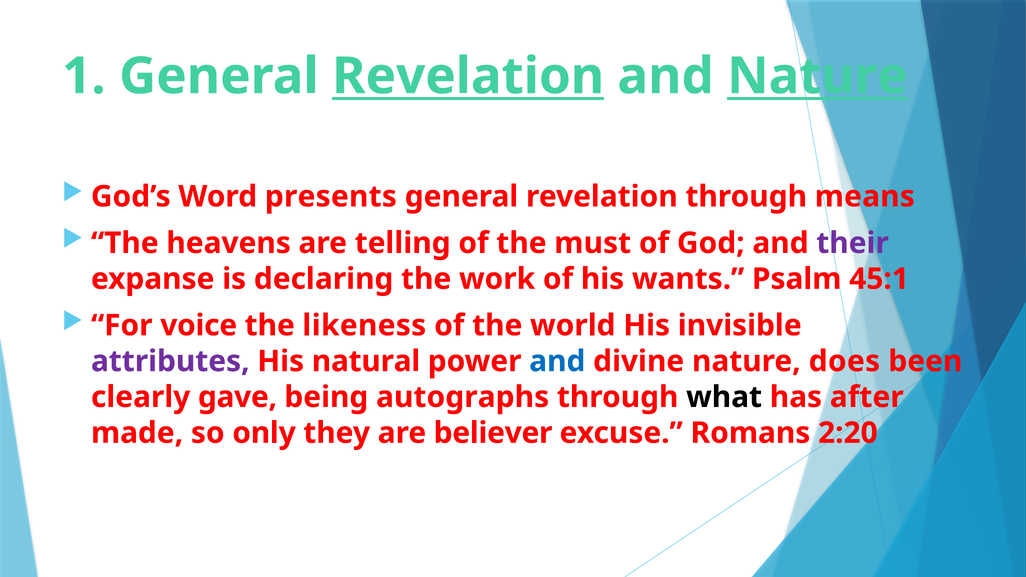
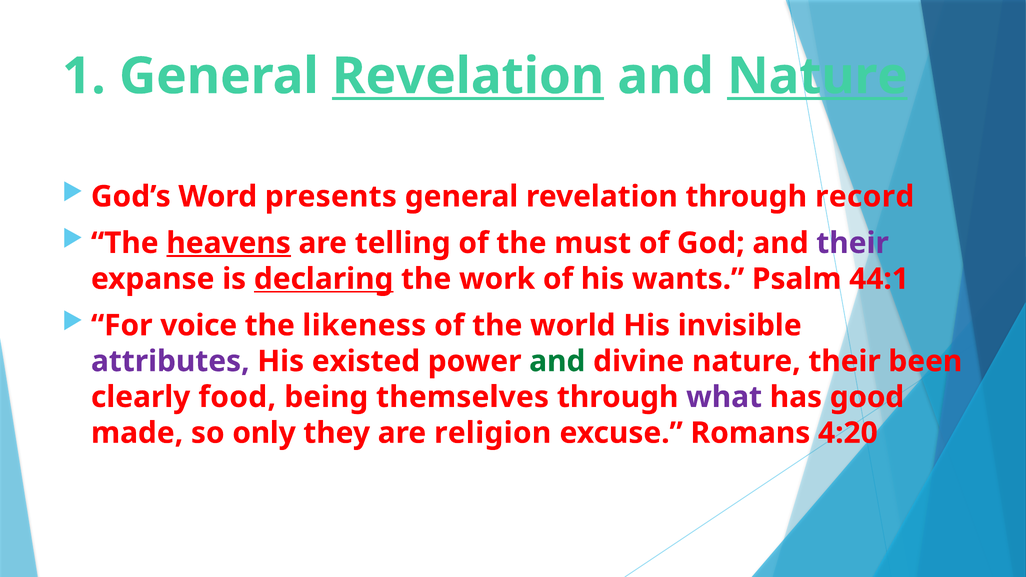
means: means -> record
heavens underline: none -> present
declaring underline: none -> present
45:1: 45:1 -> 44:1
natural: natural -> existed
and at (557, 361) colour: blue -> green
nature does: does -> their
gave: gave -> food
autographs: autographs -> themselves
what colour: black -> purple
after: after -> good
believer: believer -> religion
2:20: 2:20 -> 4:20
